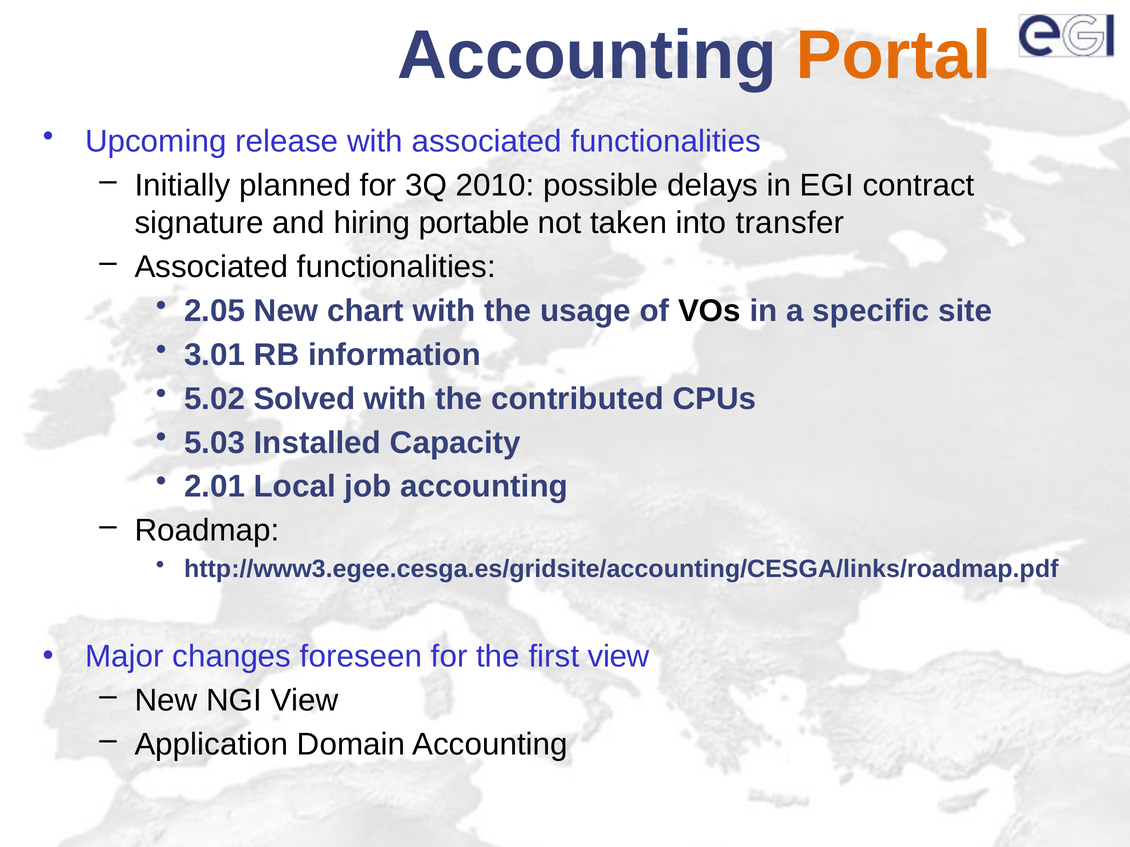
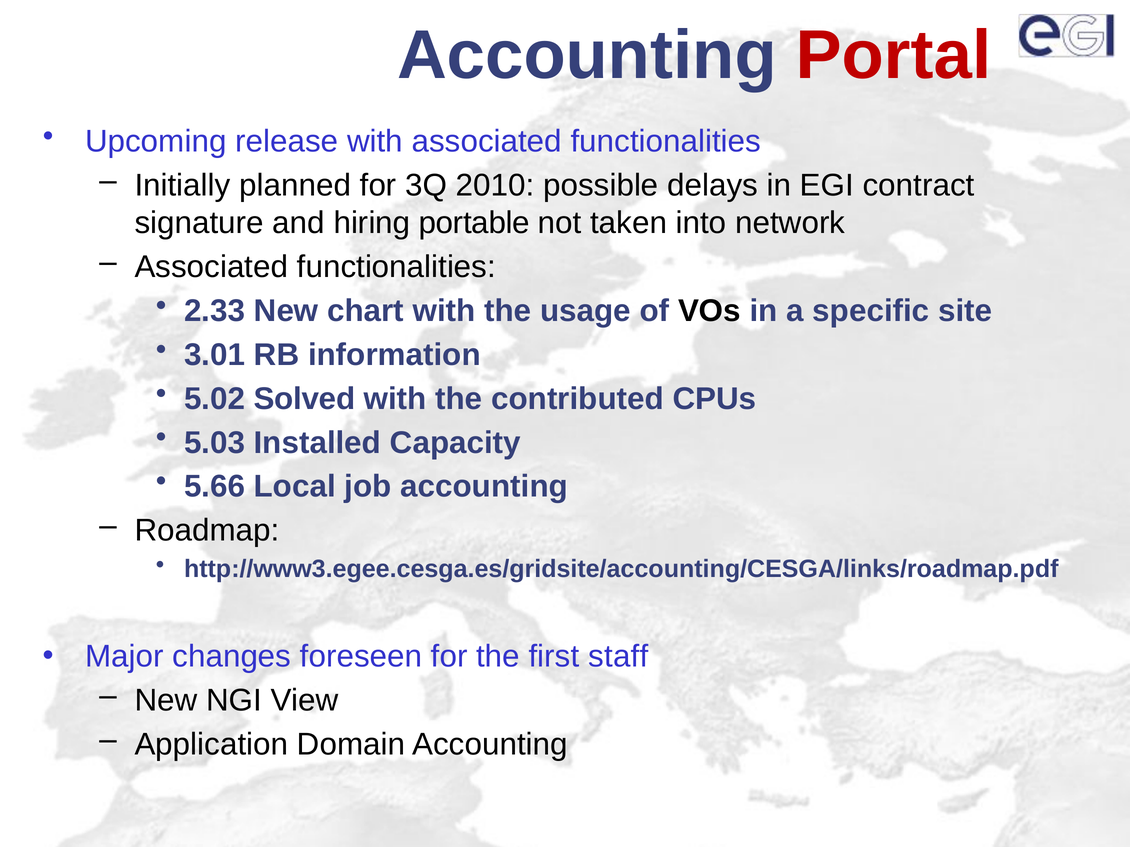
Portal colour: orange -> red
transfer: transfer -> network
2.05: 2.05 -> 2.33
2.01: 2.01 -> 5.66
first view: view -> staff
